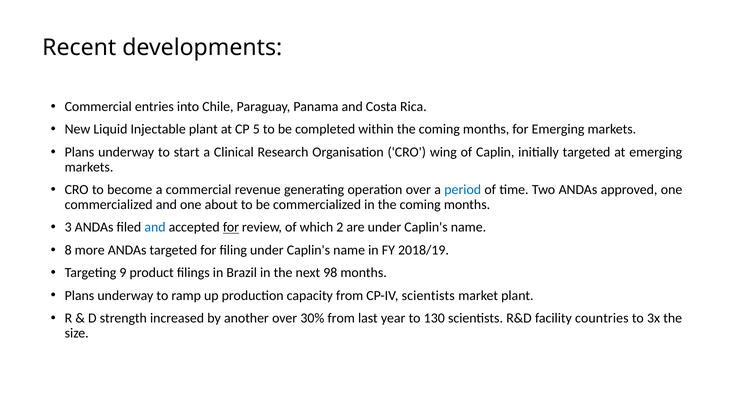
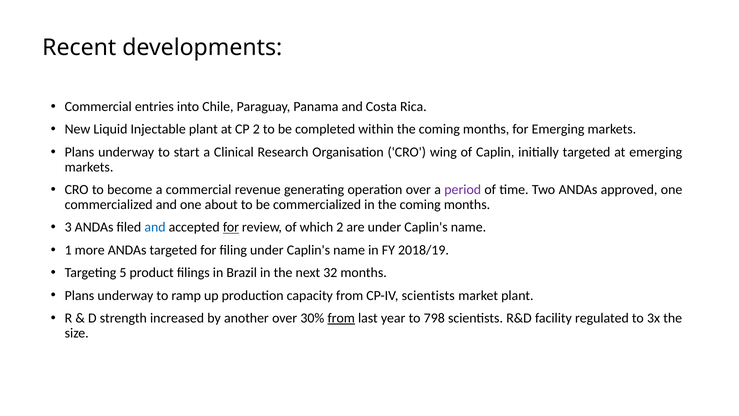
CP 5: 5 -> 2
period colour: blue -> purple
8: 8 -> 1
9: 9 -> 5
98: 98 -> 32
from at (341, 318) underline: none -> present
130: 130 -> 798
countries: countries -> regulated
